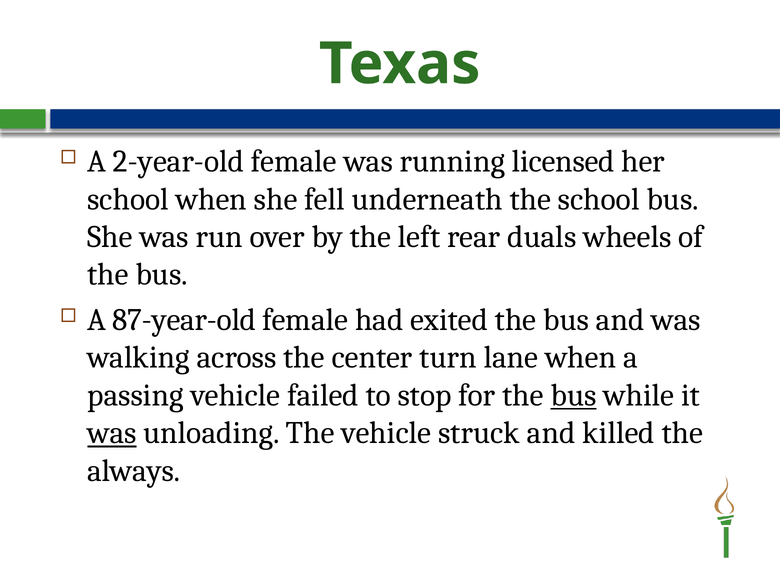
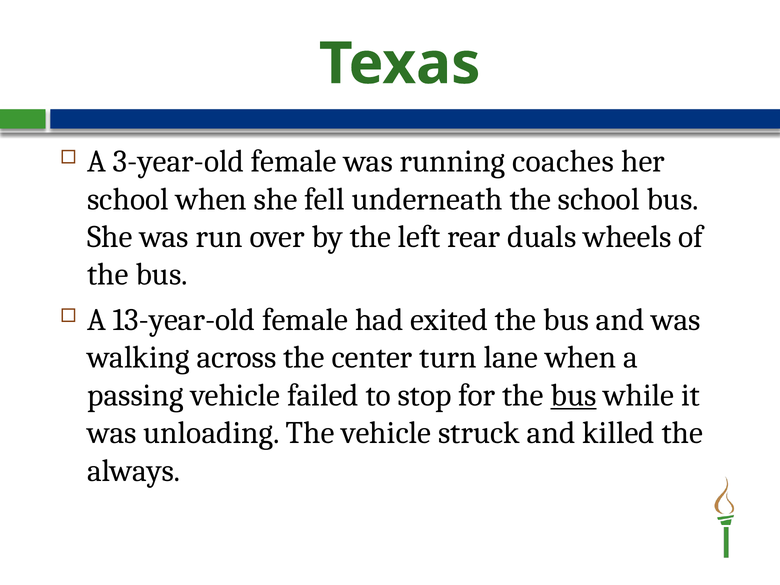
2-year-old: 2-year-old -> 3-year-old
licensed: licensed -> coaches
87-year-old: 87-year-old -> 13-year-old
was at (112, 433) underline: present -> none
